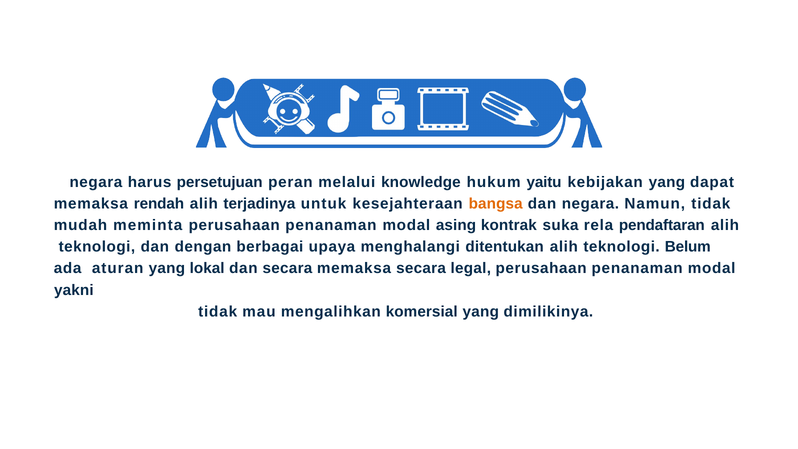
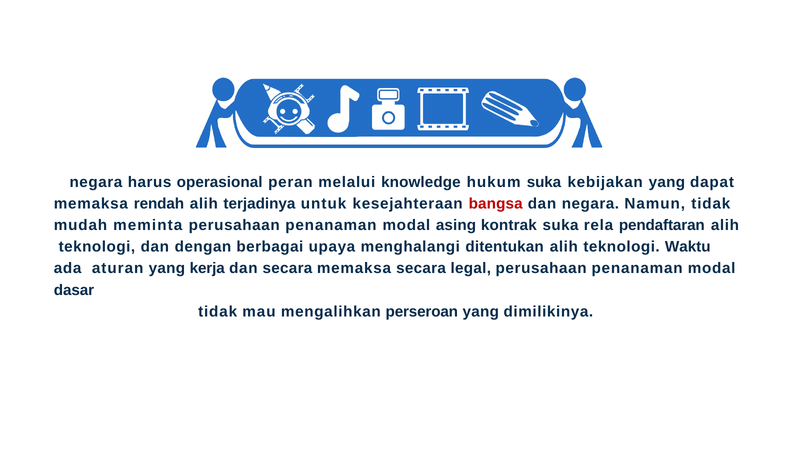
persetujuan: persetujuan -> operasional
hukum yaitu: yaitu -> suka
bangsa colour: orange -> red
Belum: Belum -> Waktu
lokal: lokal -> kerja
yakni: yakni -> dasar
komersial: komersial -> perseroan
